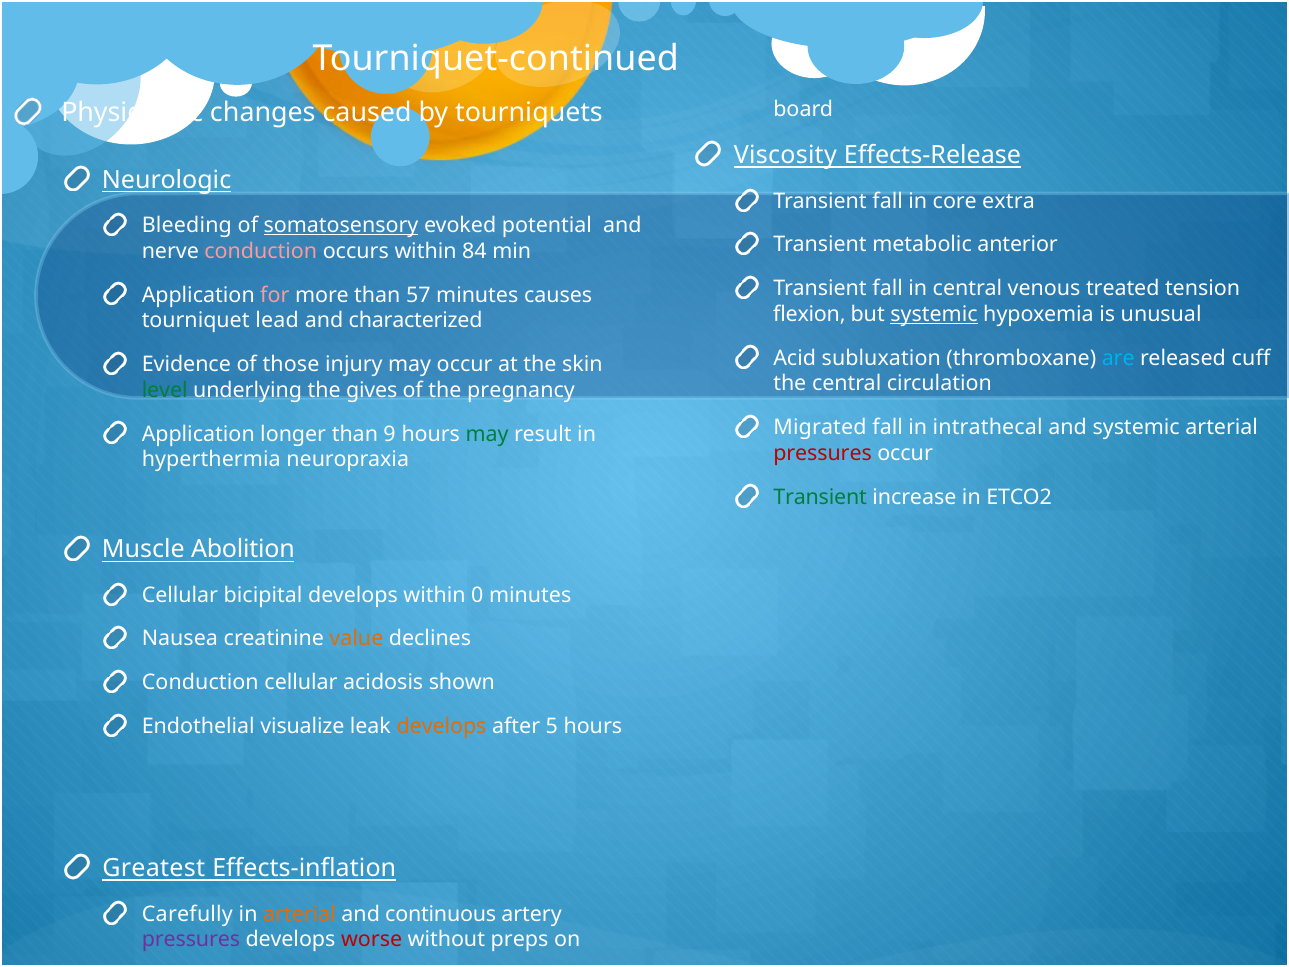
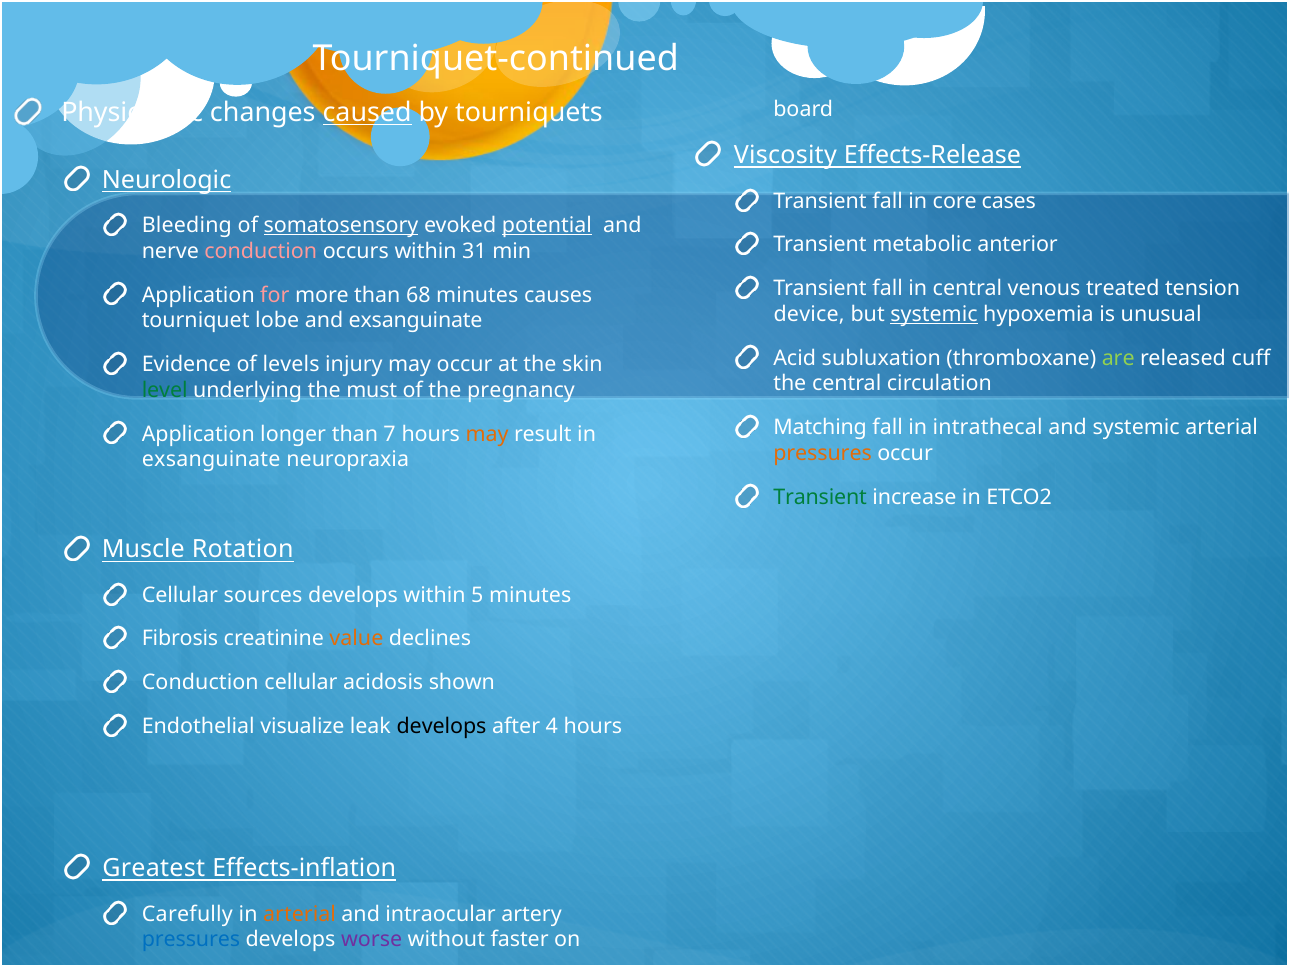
caused underline: none -> present
extra: extra -> cases
potential underline: none -> present
84: 84 -> 31
57: 57 -> 68
flexion: flexion -> device
lead: lead -> lobe
and characterized: characterized -> exsanguinate
are colour: light blue -> light green
those: those -> levels
gives: gives -> must
Migrated: Migrated -> Matching
9: 9 -> 7
may at (487, 434) colour: green -> orange
pressures at (823, 453) colour: red -> orange
hyperthermia at (211, 460): hyperthermia -> exsanguinate
Abolition: Abolition -> Rotation
bicipital: bicipital -> sources
0: 0 -> 5
Nausea: Nausea -> Fibrosis
develops at (442, 726) colour: orange -> black
5: 5 -> 4
continuous: continuous -> intraocular
pressures at (191, 940) colour: purple -> blue
worse colour: red -> purple
preps: preps -> faster
